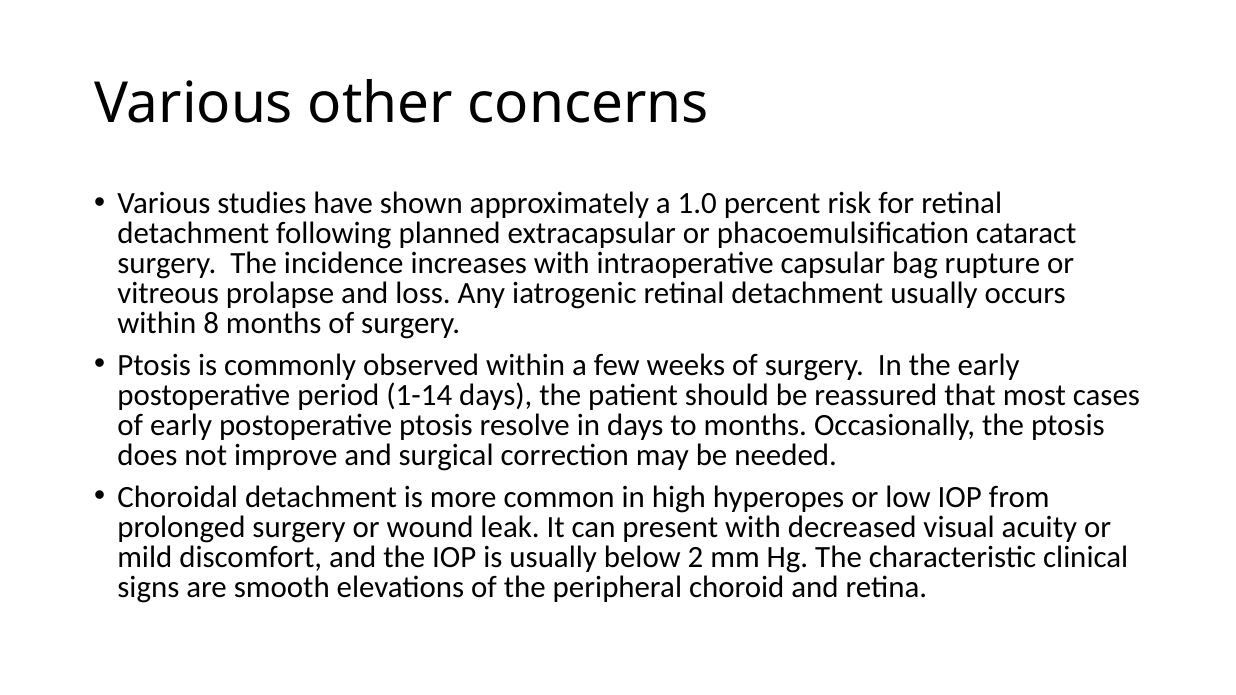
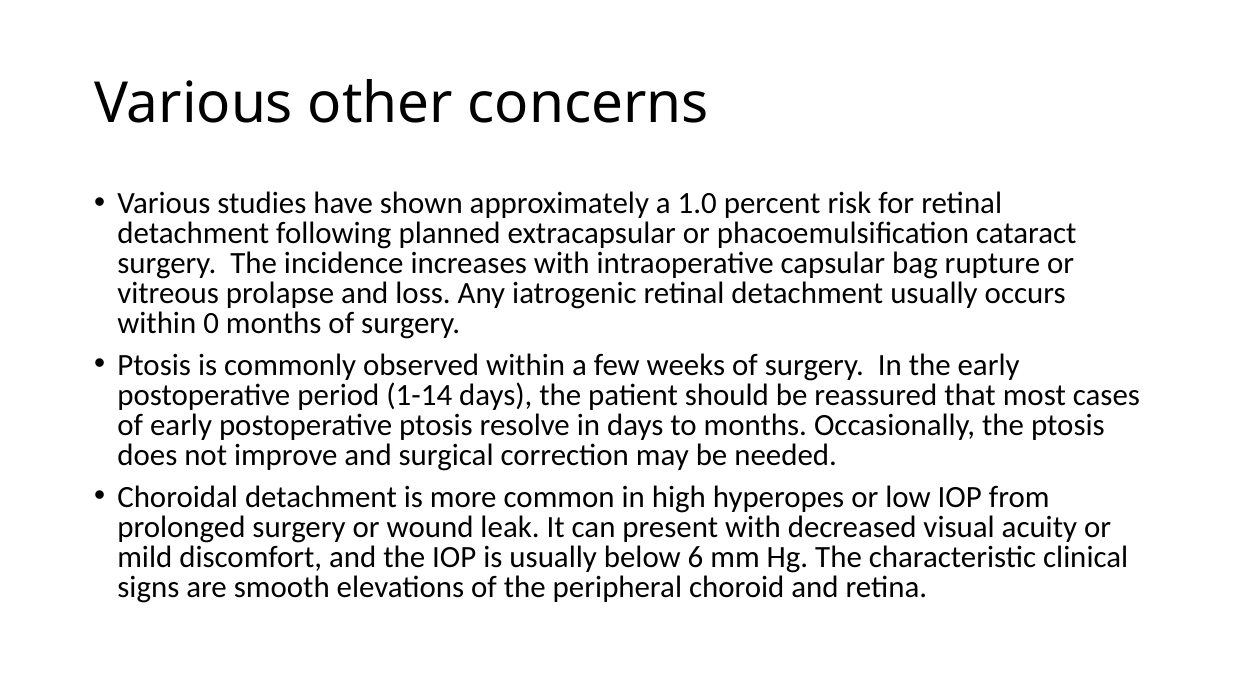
8: 8 -> 0
2: 2 -> 6
